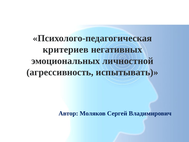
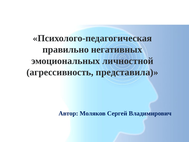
критериев: критериев -> правильно
испытывать: испытывать -> представила
